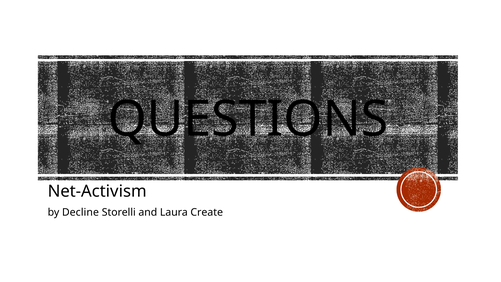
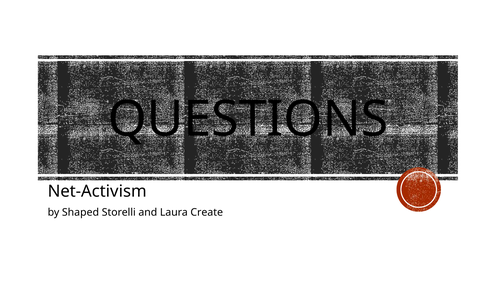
Decline: Decline -> Shaped
